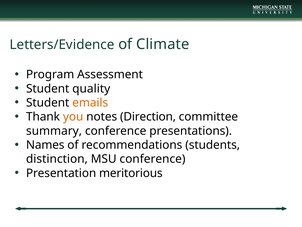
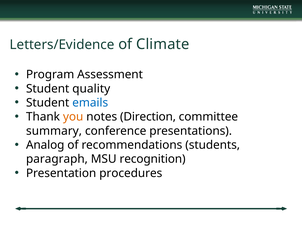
emails colour: orange -> blue
Names: Names -> Analog
distinction: distinction -> paragraph
MSU conference: conference -> recognition
meritorious: meritorious -> procedures
